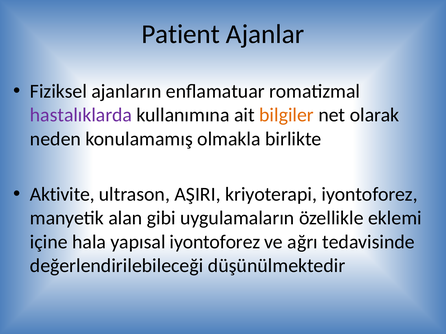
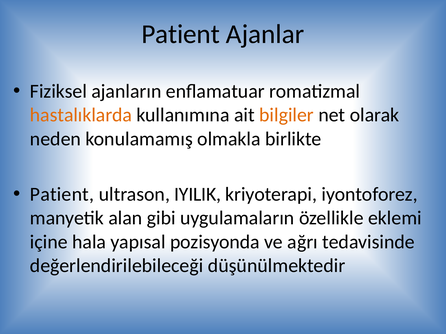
hastalıklarda colour: purple -> orange
Aktivite at (62, 195): Aktivite -> Patient
AŞIRI: AŞIRI -> IYILIK
yapısal iyontoforez: iyontoforez -> pozisyonda
